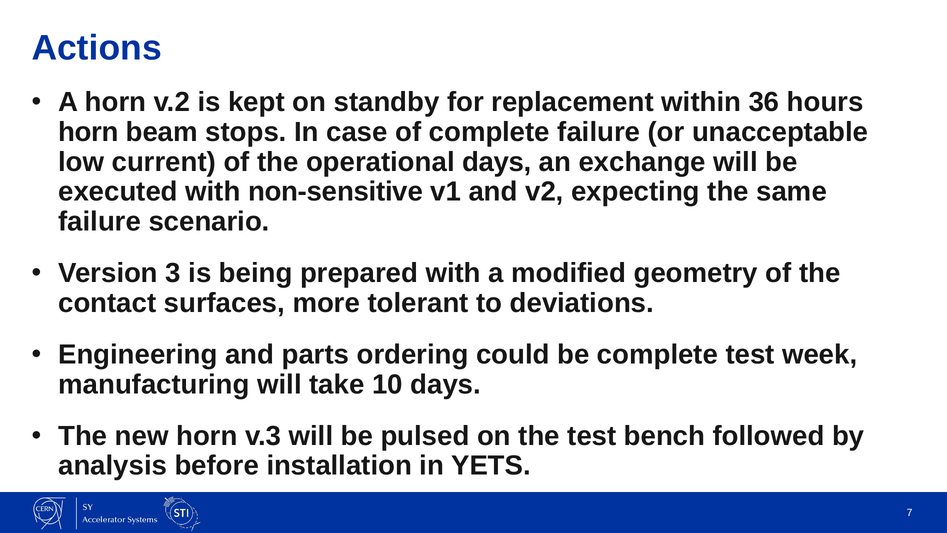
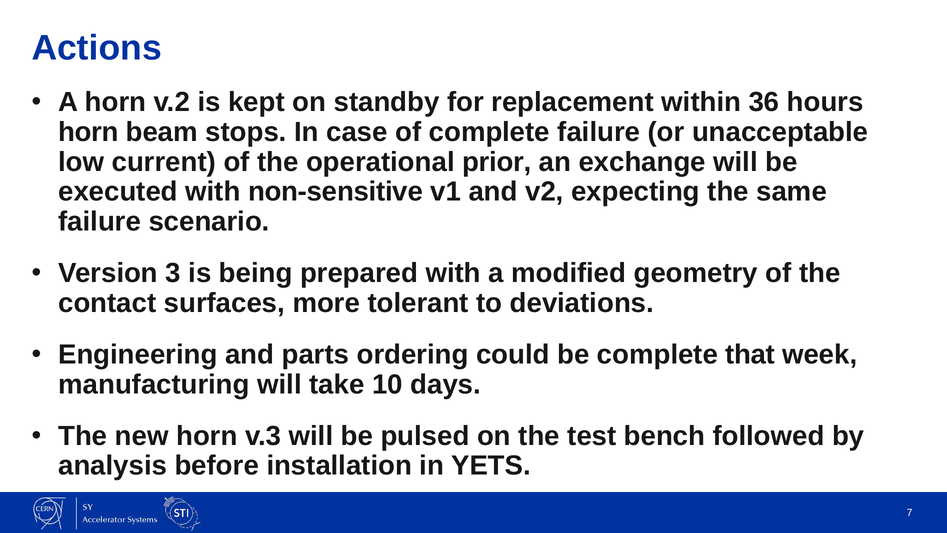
operational days: days -> prior
complete test: test -> that
